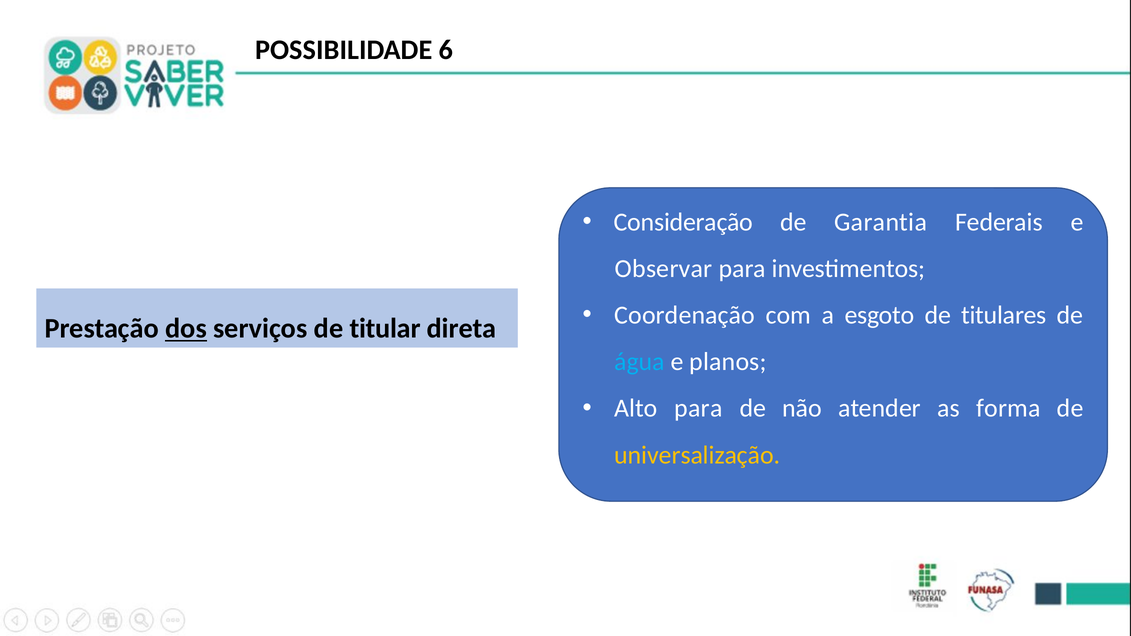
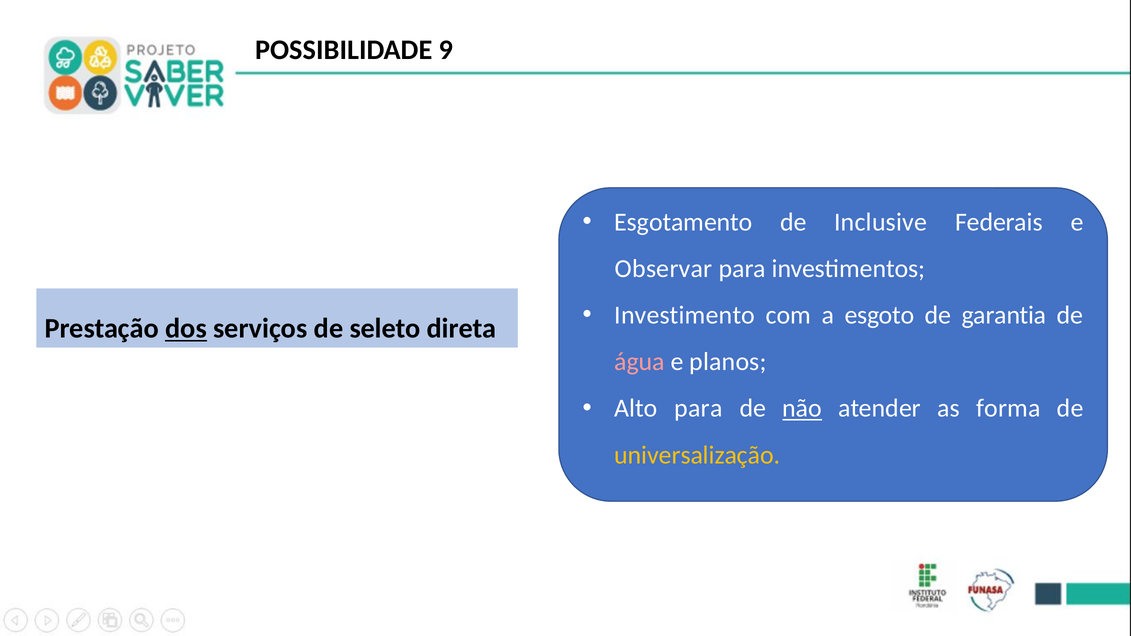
6: 6 -> 9
Consideração: Consideração -> Esgotamento
Garantia: Garantia -> Inclusive
Coordenação: Coordenação -> Investimento
titulares: titulares -> garantia
titular: titular -> seleto
água colour: light blue -> pink
não underline: none -> present
